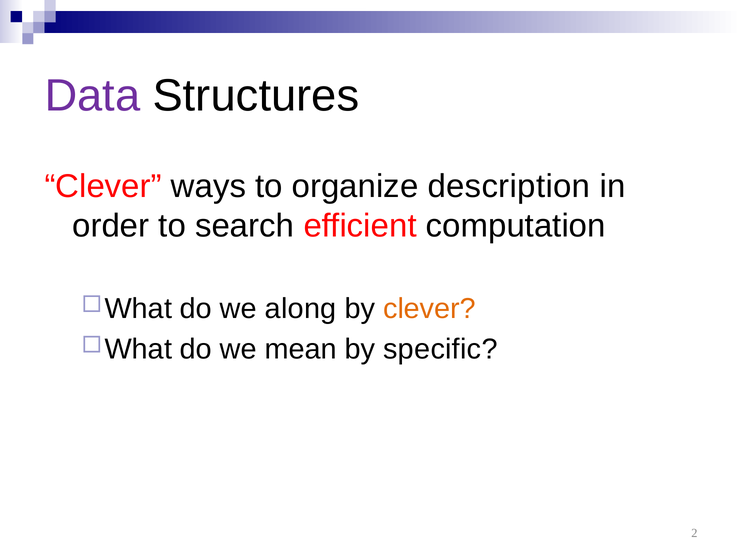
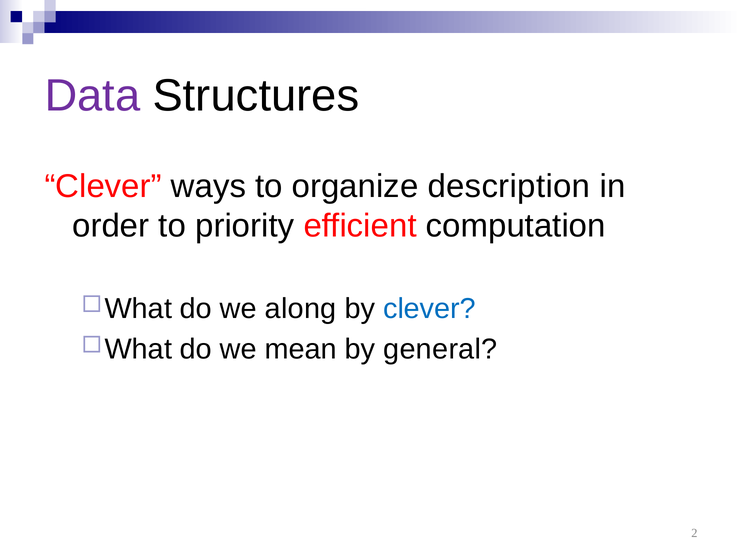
search: search -> priority
clever at (430, 309) colour: orange -> blue
specific: specific -> general
